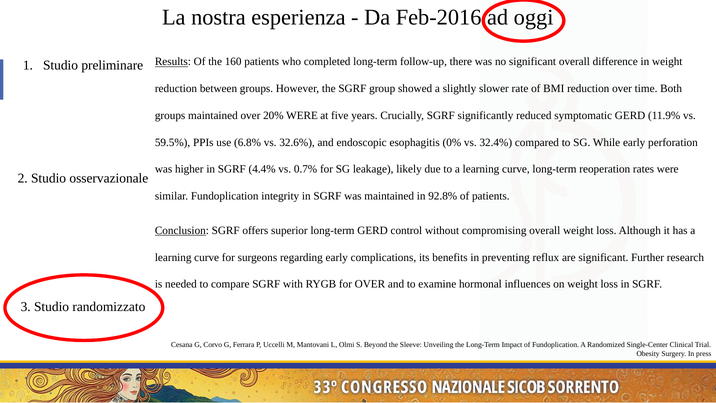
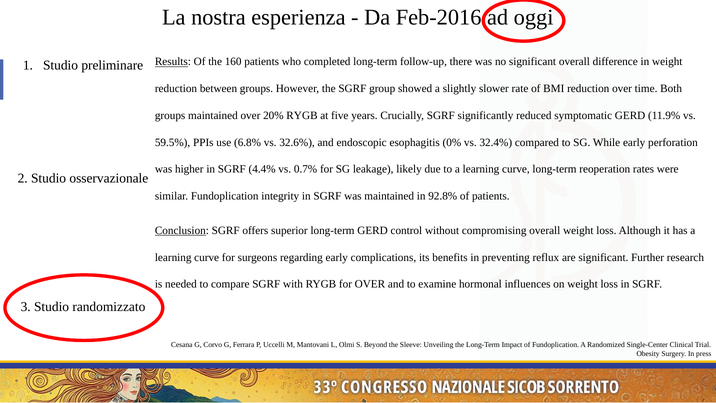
20% WERE: WERE -> RYGB
